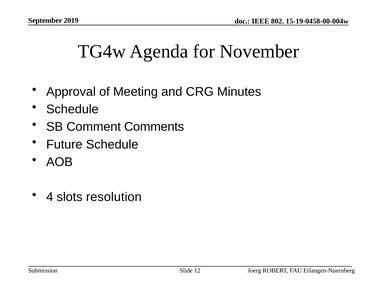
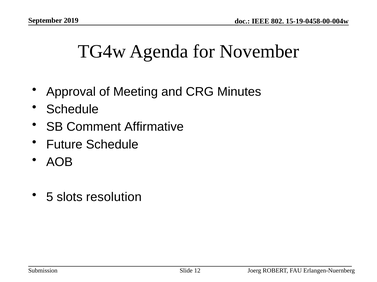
Comments: Comments -> Affirmative
4: 4 -> 5
